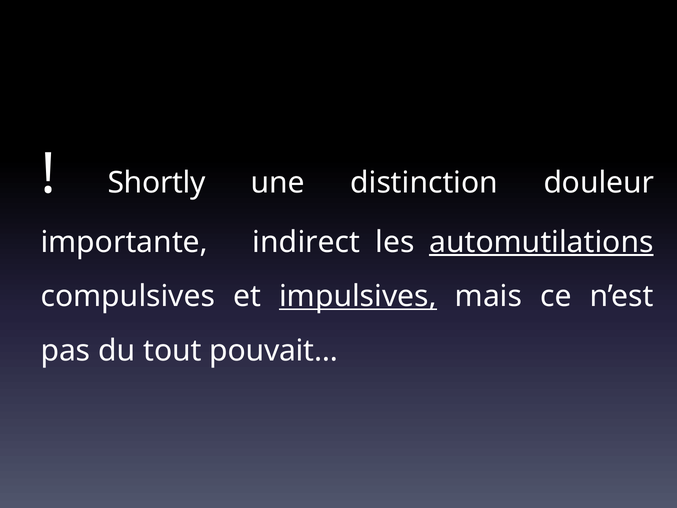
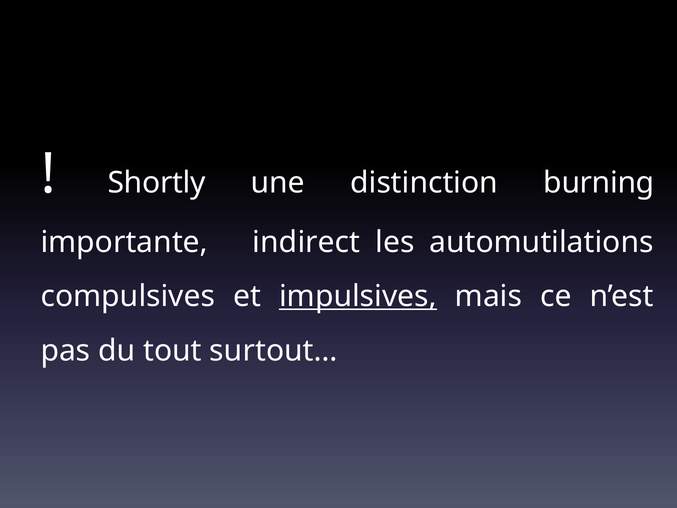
douleur: douleur -> burning
automutilations underline: present -> none
pouvait…: pouvait… -> surtout…
